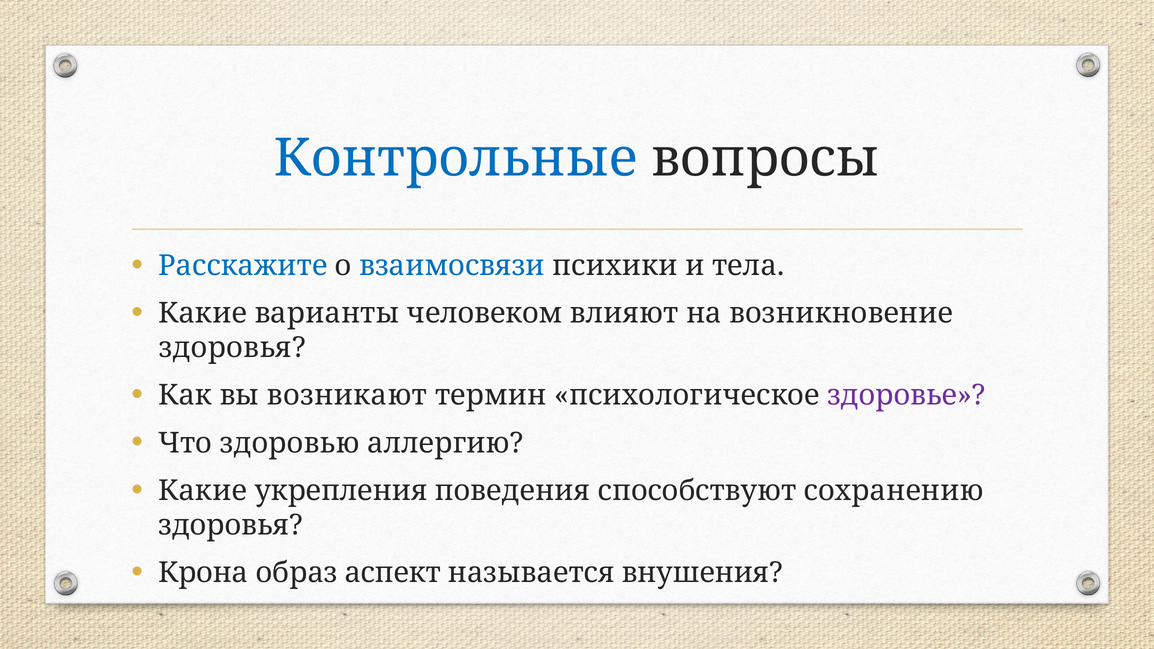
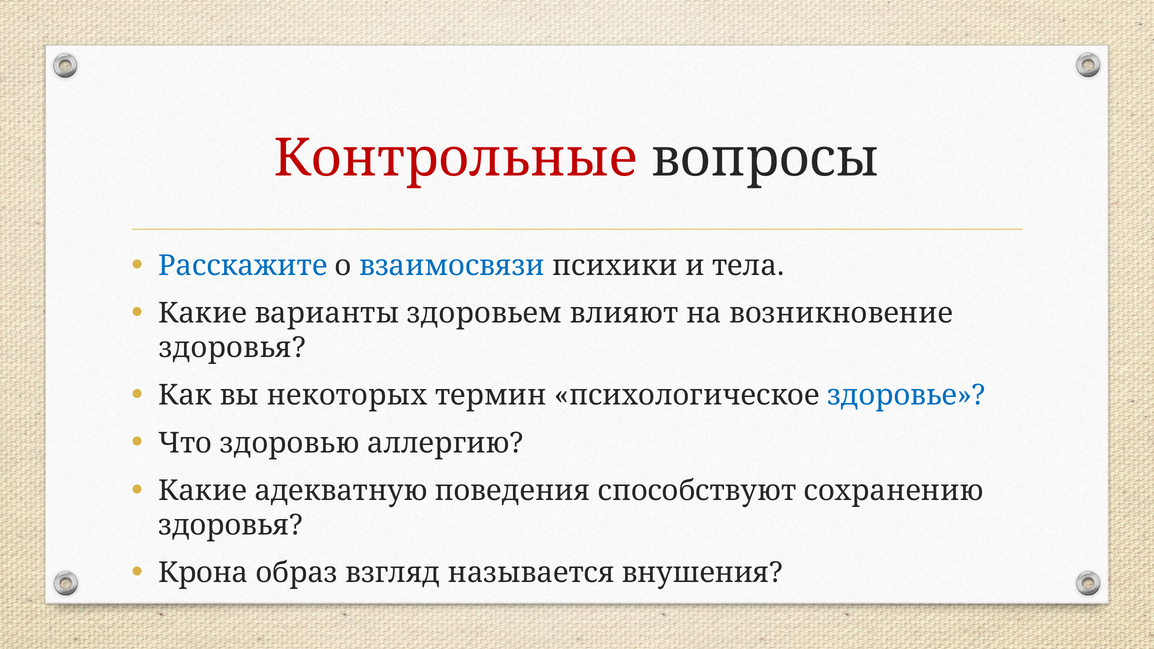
Контрольные colour: blue -> red
человеком: человеком -> здоровьем
возникают: возникают -> некоторых
здоровье colour: purple -> blue
укрепления: укрепления -> адекватную
аспект: аспект -> взгляд
